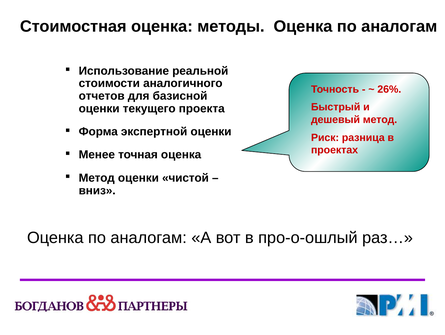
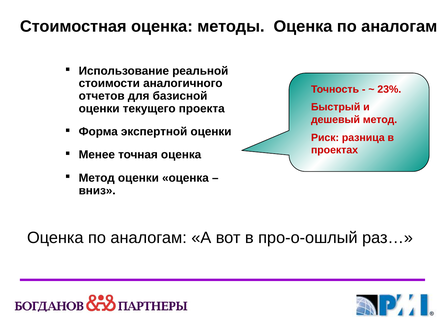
26%: 26% -> 23%
оценки чистой: чистой -> оценка
